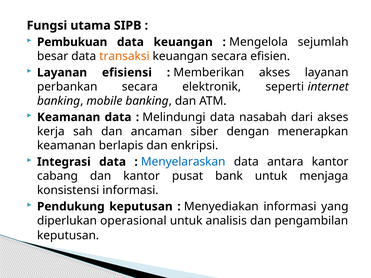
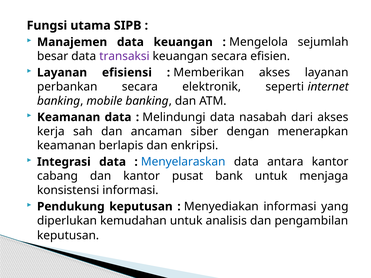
Pembukuan: Pembukuan -> Manajemen
transaksi colour: orange -> purple
operasional: operasional -> kemudahan
